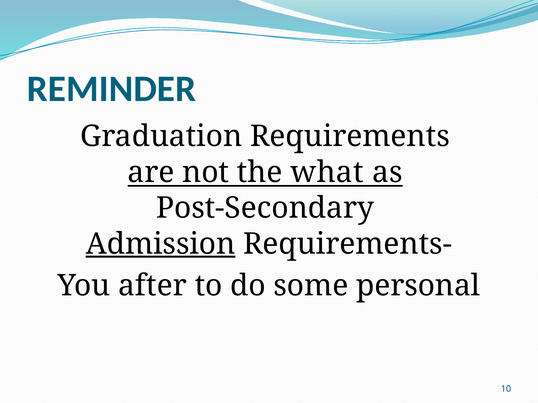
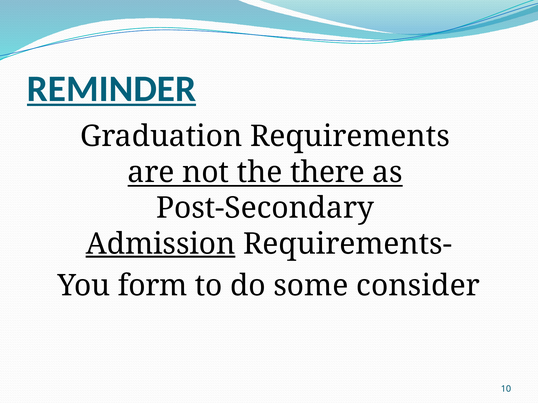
REMINDER underline: none -> present
what: what -> there
after: after -> form
personal: personal -> consider
